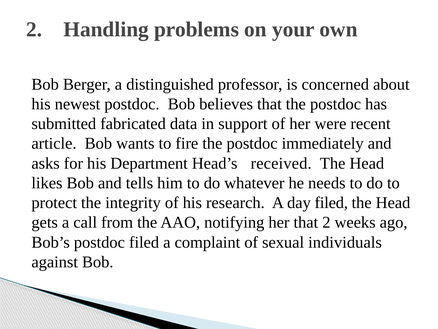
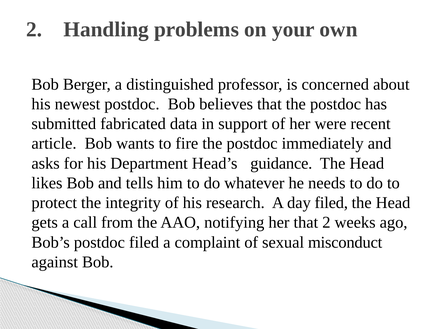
received: received -> guidance
individuals: individuals -> misconduct
